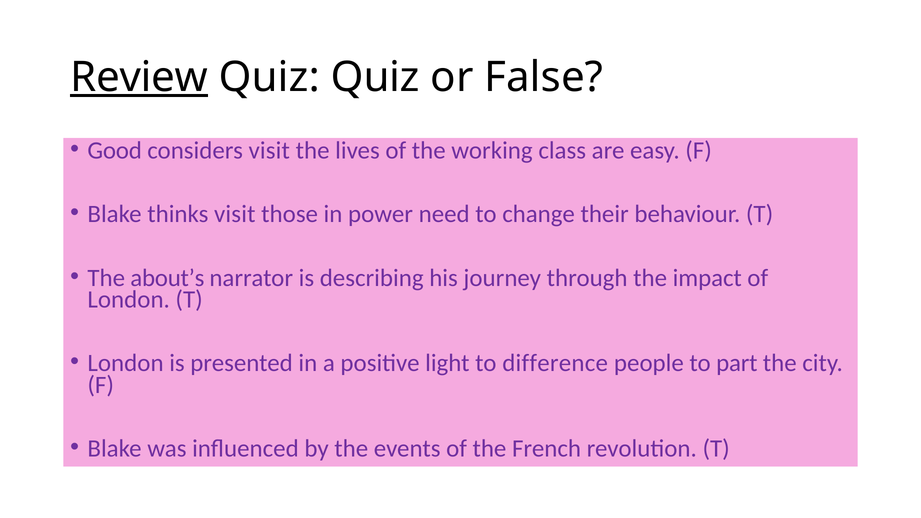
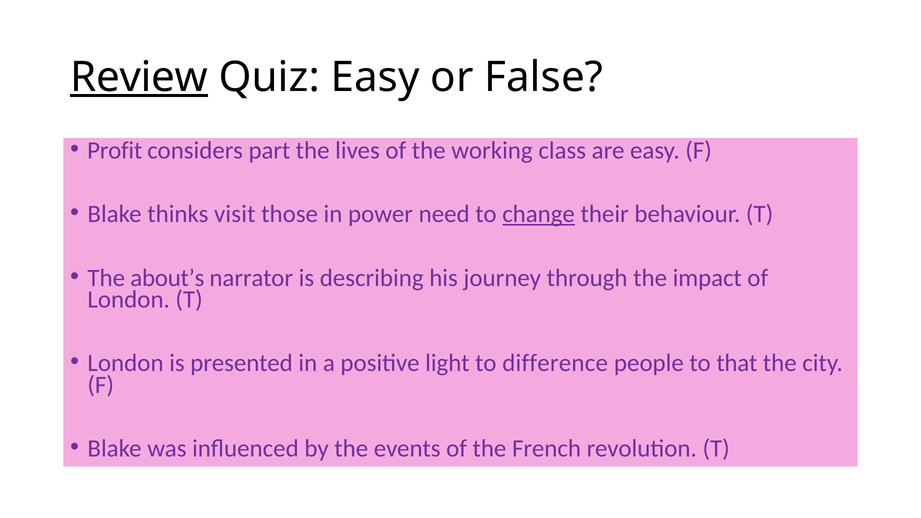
Quiz Quiz: Quiz -> Easy
Good: Good -> Profit
considers visit: visit -> part
change underline: none -> present
part: part -> that
